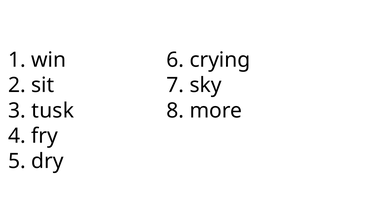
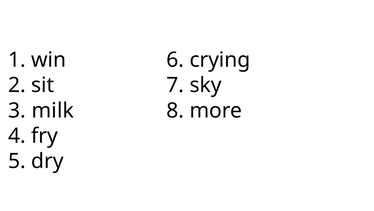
tusk: tusk -> milk
